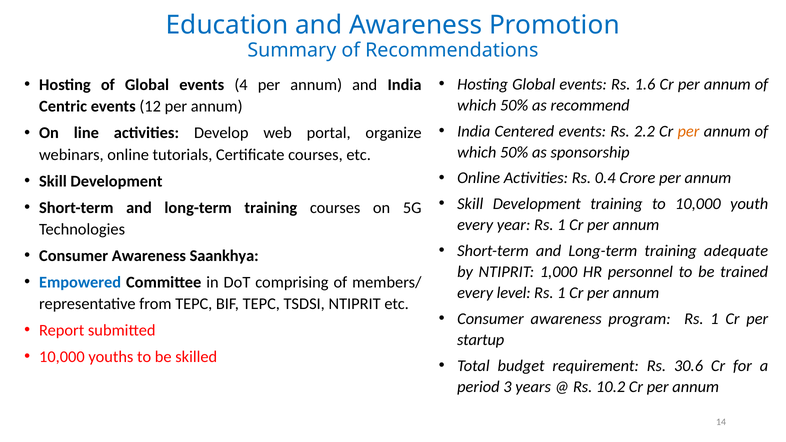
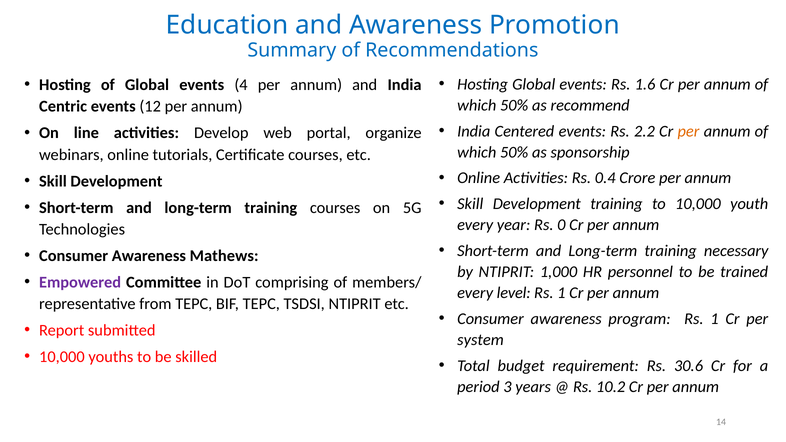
year Rs 1: 1 -> 0
adequate: adequate -> necessary
Saankhya: Saankhya -> Mathews
Empowered colour: blue -> purple
startup: startup -> system
